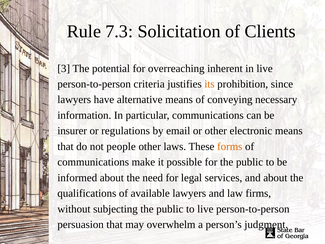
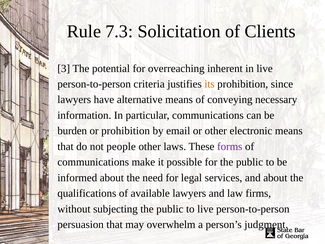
insurer: insurer -> burden
or regulations: regulations -> prohibition
forms colour: orange -> purple
